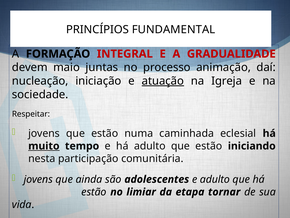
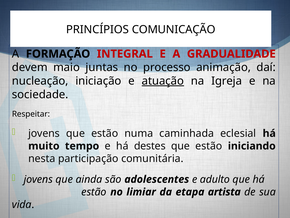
FUNDAMENTAL: FUNDAMENTAL -> COMUNICAÇÃO
muito underline: present -> none
há adulto: adulto -> destes
tornar: tornar -> artista
